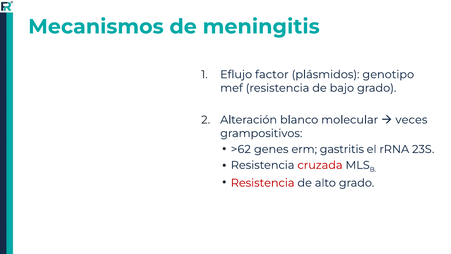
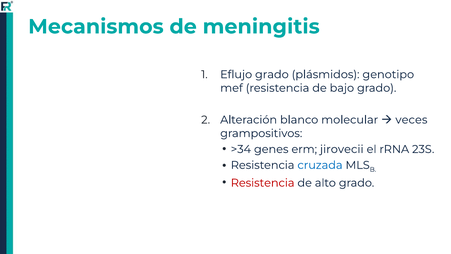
Eflujo factor: factor -> grado
>62: >62 -> >34
gastritis: gastritis -> jirovecii
cruzada colour: red -> blue
